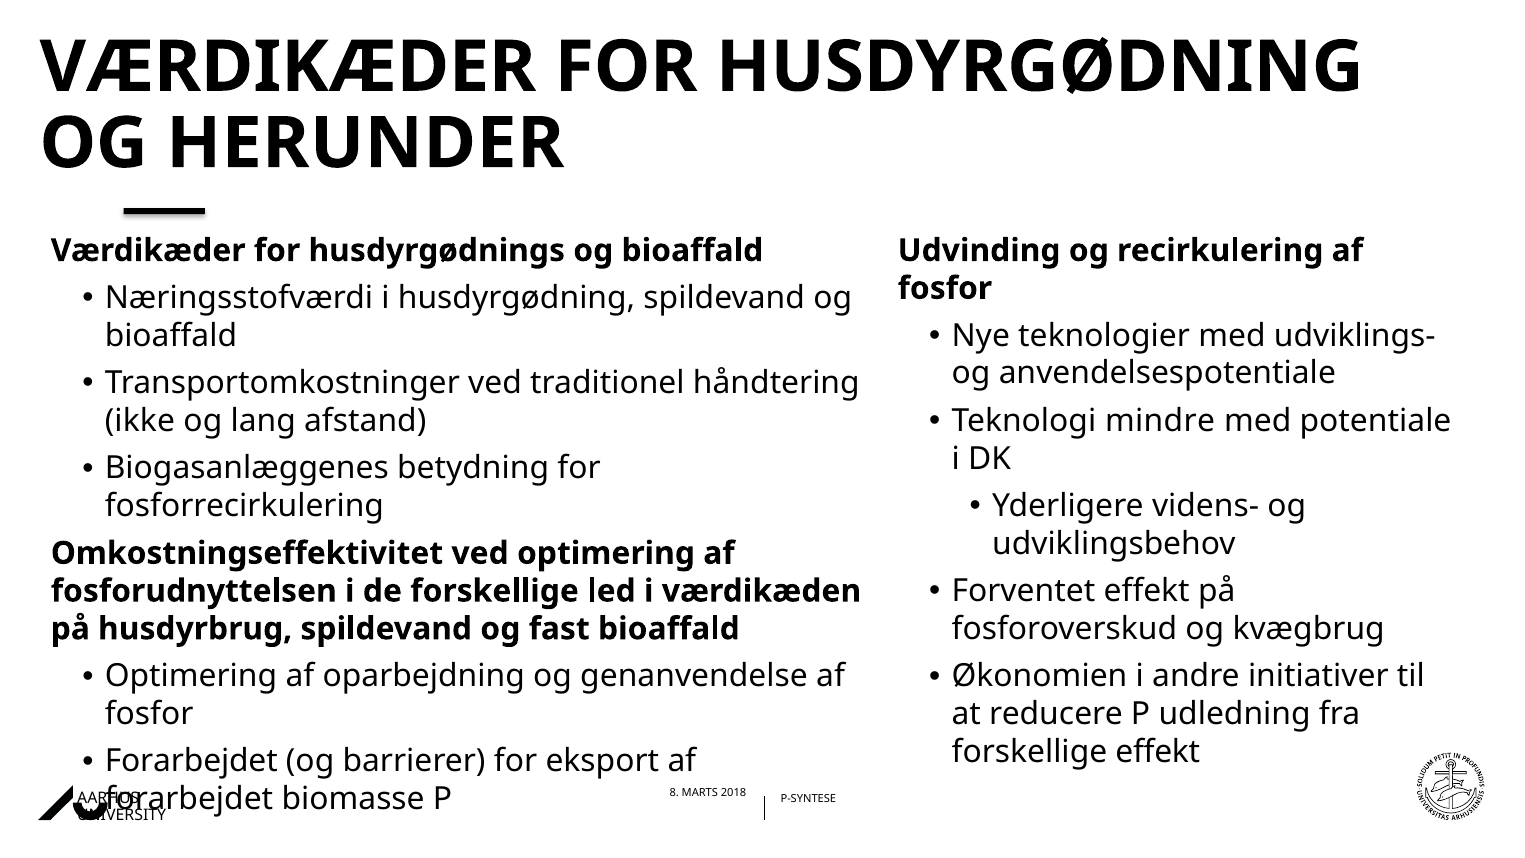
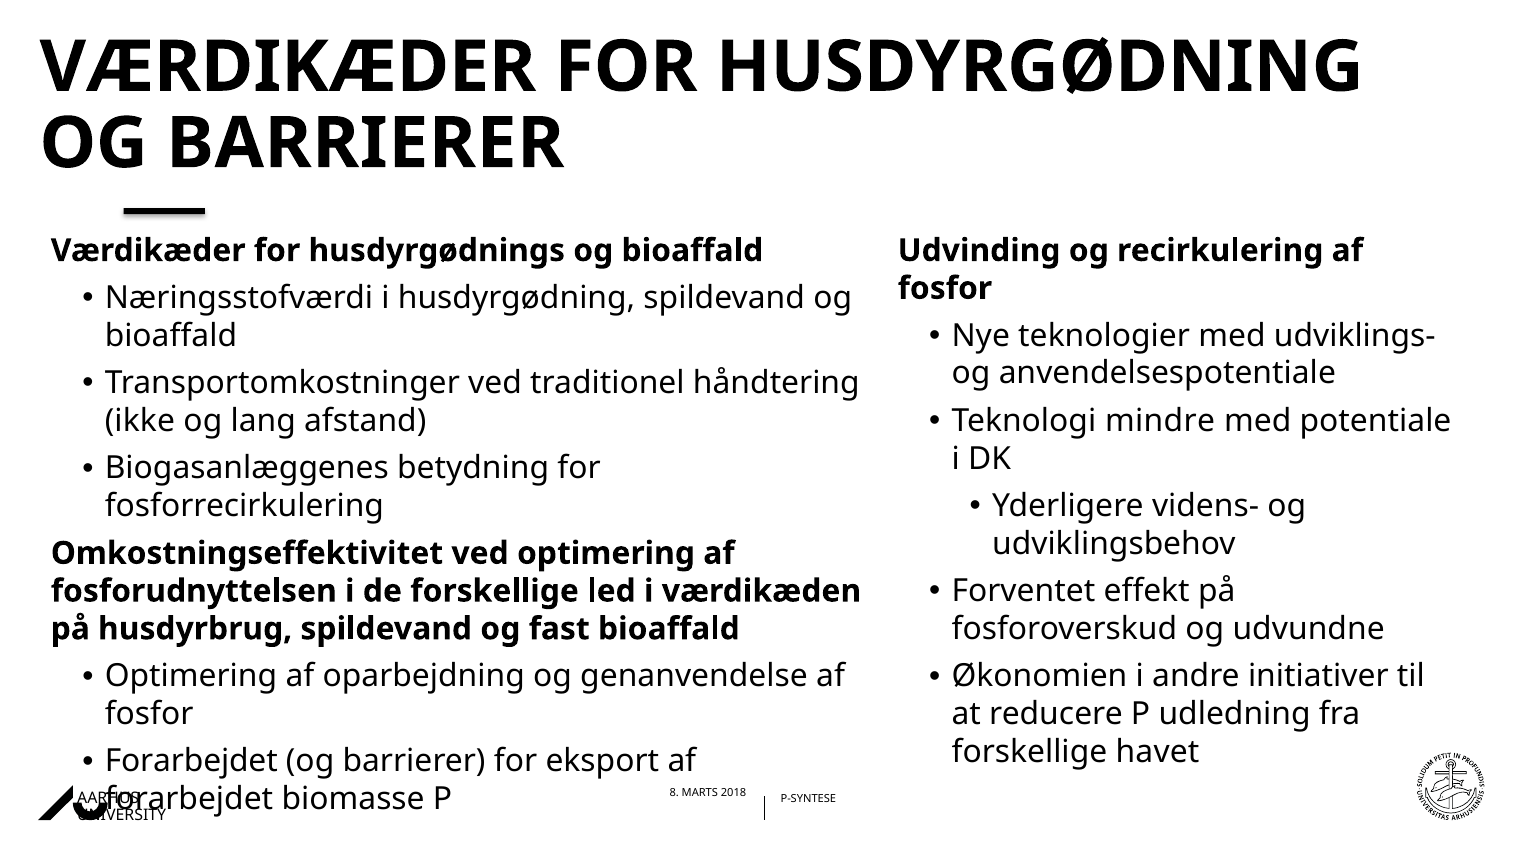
HERUNDER at (365, 144): HERUNDER -> BARRIERER
kvægbrug: kvægbrug -> udvundne
forskellige effekt: effekt -> havet
